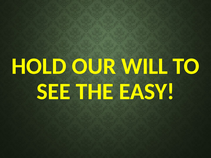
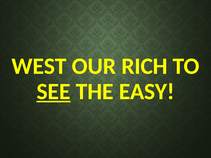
HOLD: HOLD -> WEST
WILL: WILL -> RICH
SEE underline: none -> present
